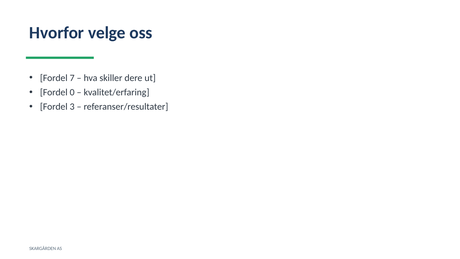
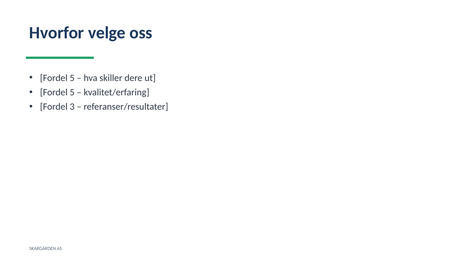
7 at (72, 78): 7 -> 5
0 at (72, 92): 0 -> 5
